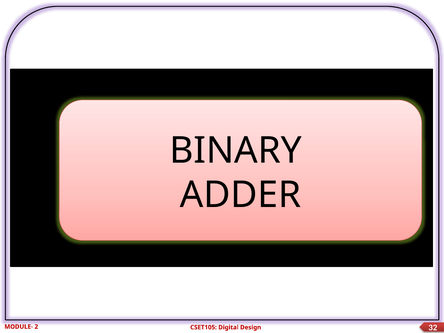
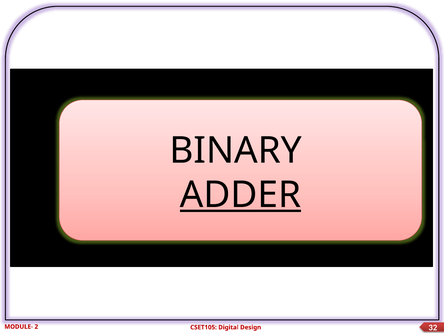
ADDER underline: none -> present
